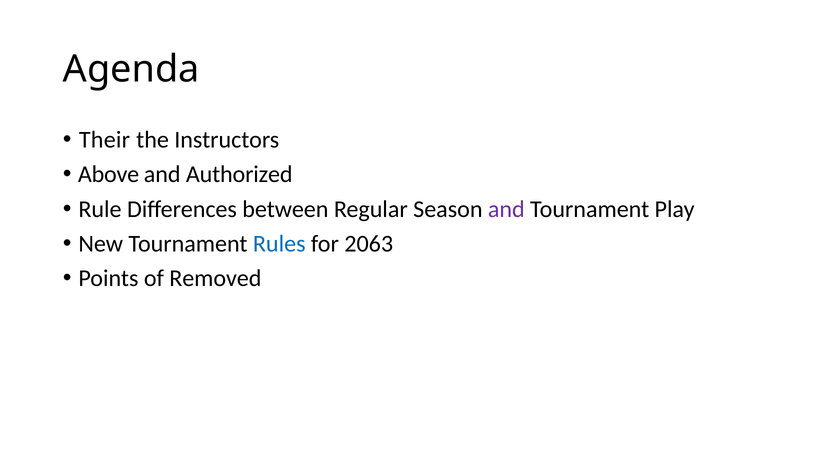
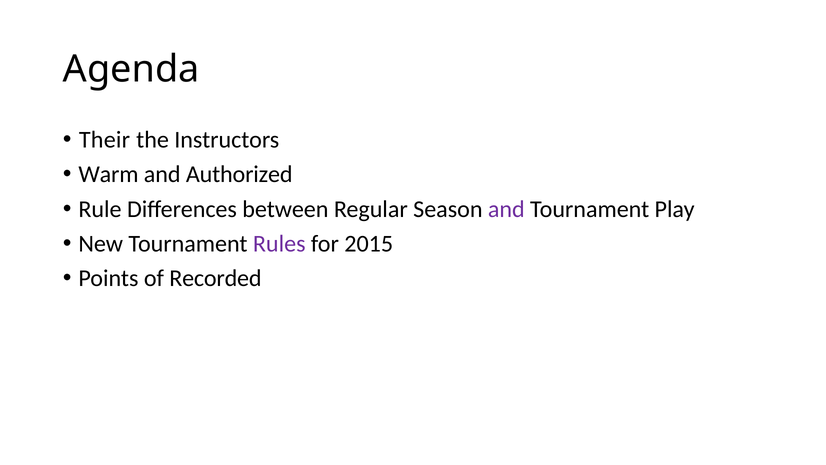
Above: Above -> Warm
Rules colour: blue -> purple
2063: 2063 -> 2015
Removed: Removed -> Recorded
